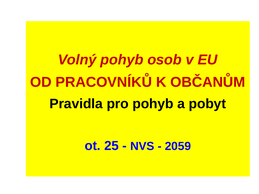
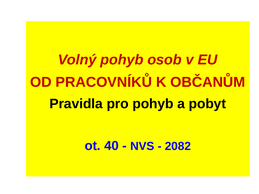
25: 25 -> 40
2059: 2059 -> 2082
